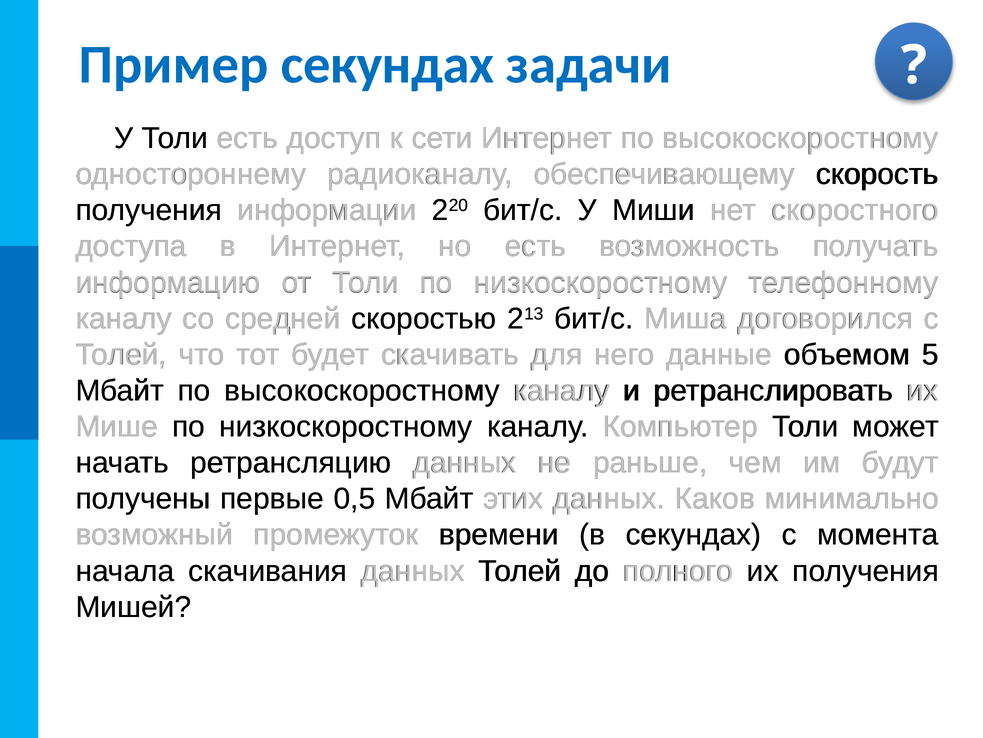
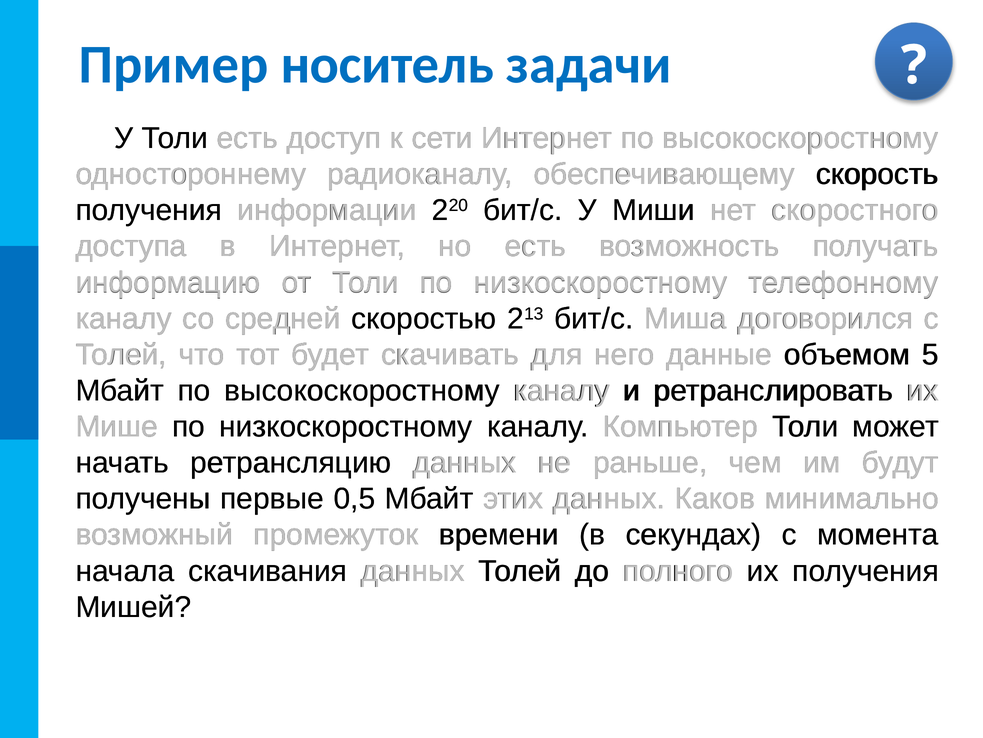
Пример секундах: секундах -> носитель
